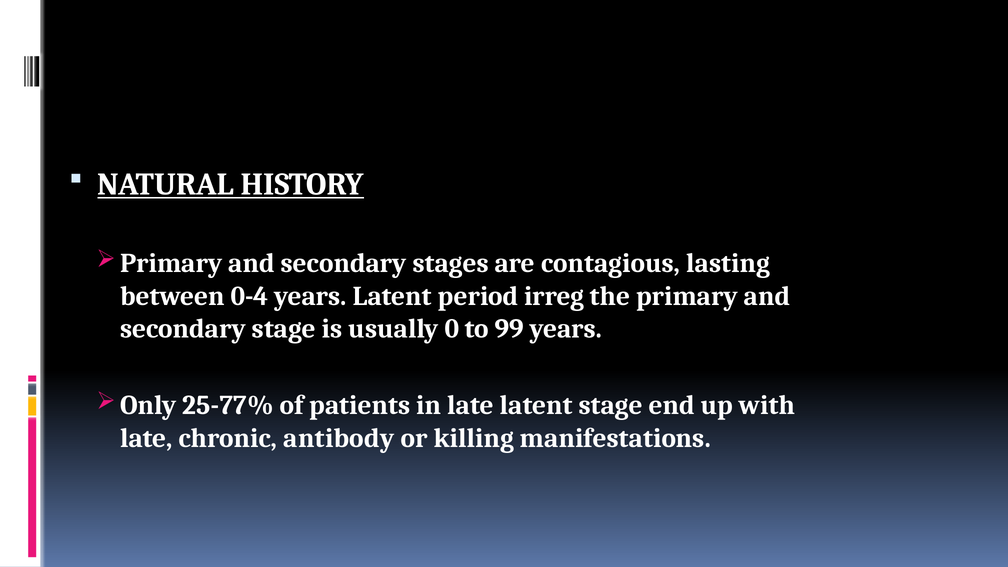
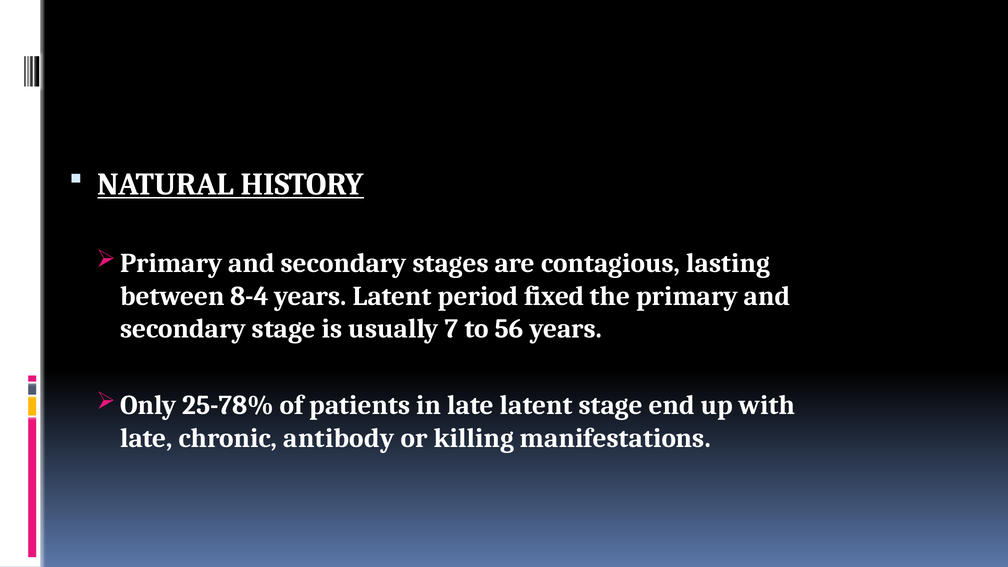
0-4: 0-4 -> 8-4
irreg: irreg -> fixed
0: 0 -> 7
99: 99 -> 56
25-77%: 25-77% -> 25-78%
